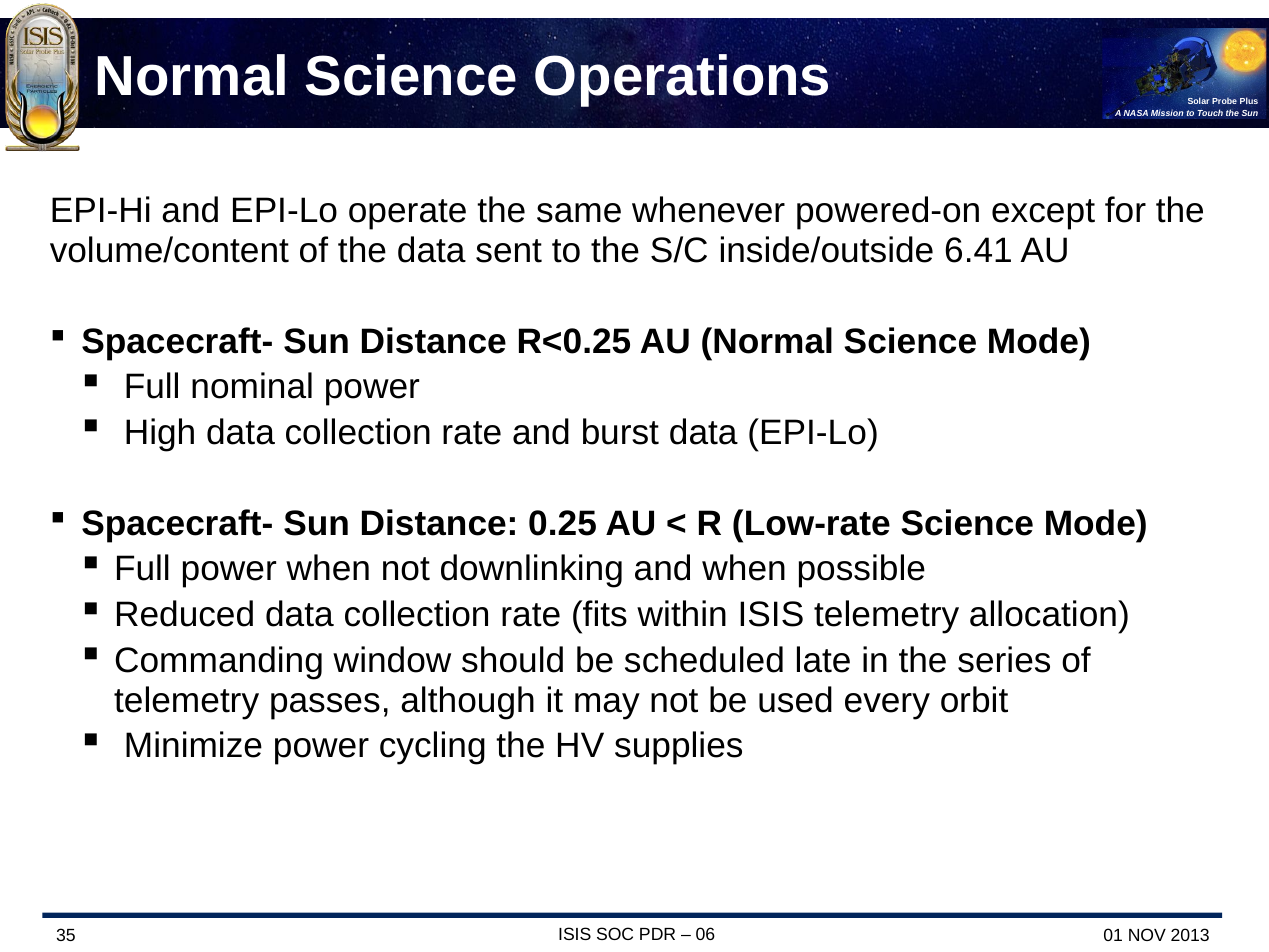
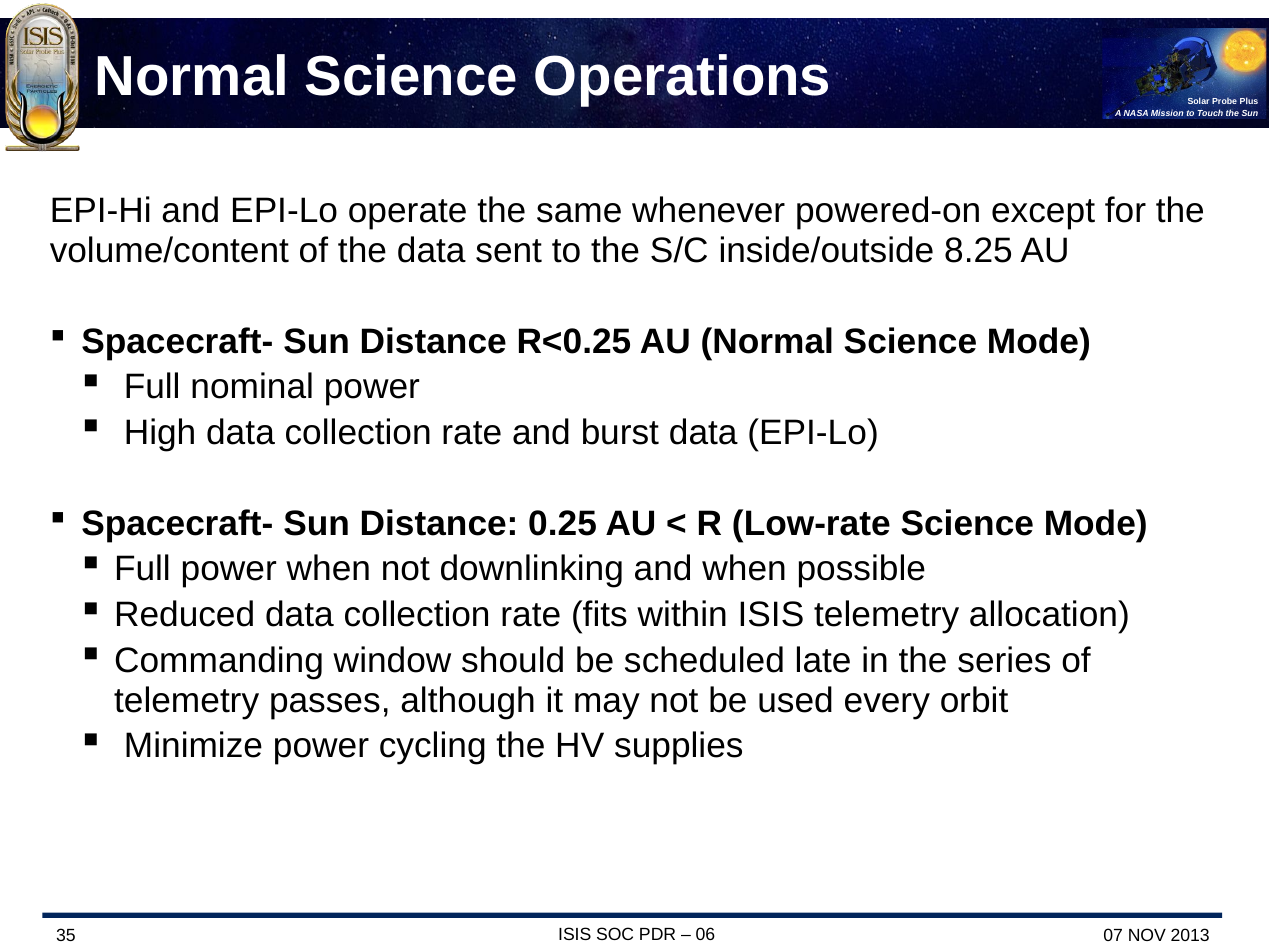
6.41: 6.41 -> 8.25
01: 01 -> 07
